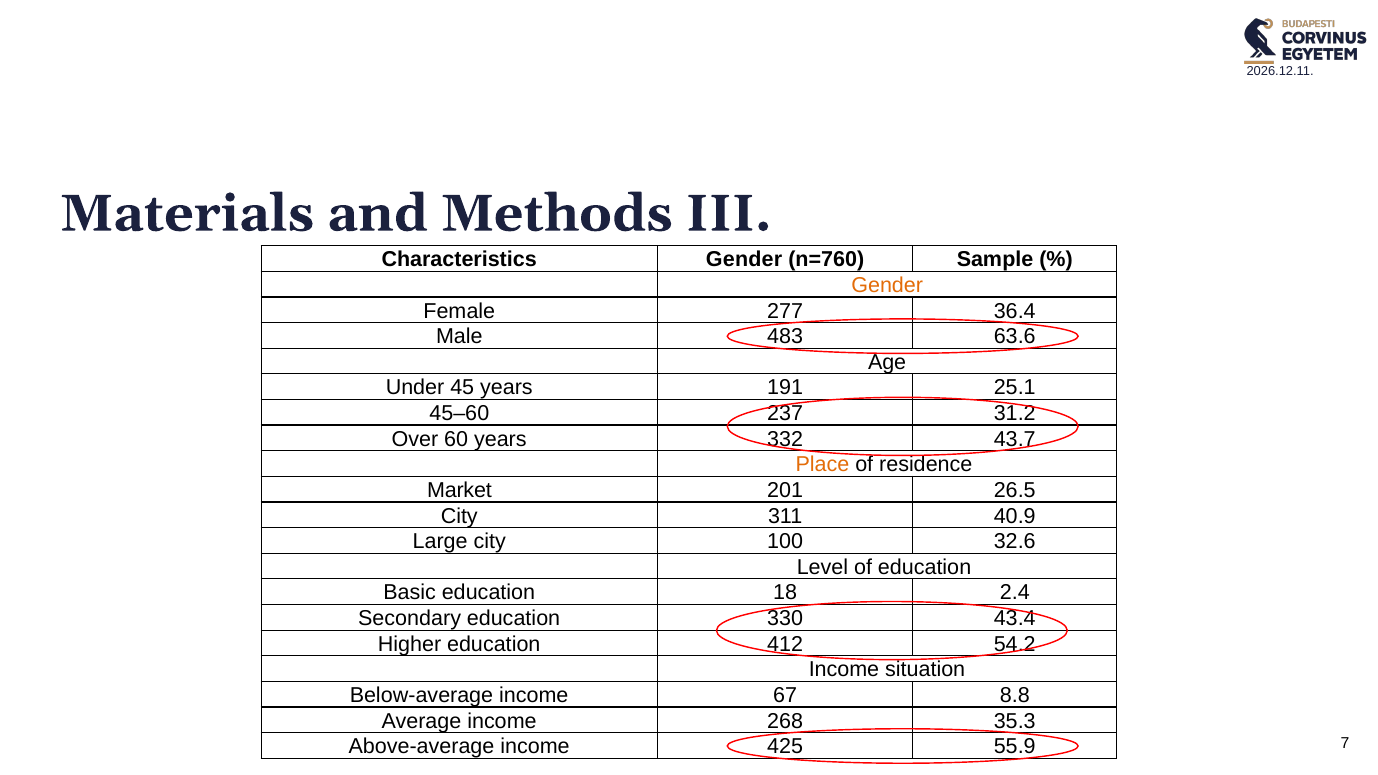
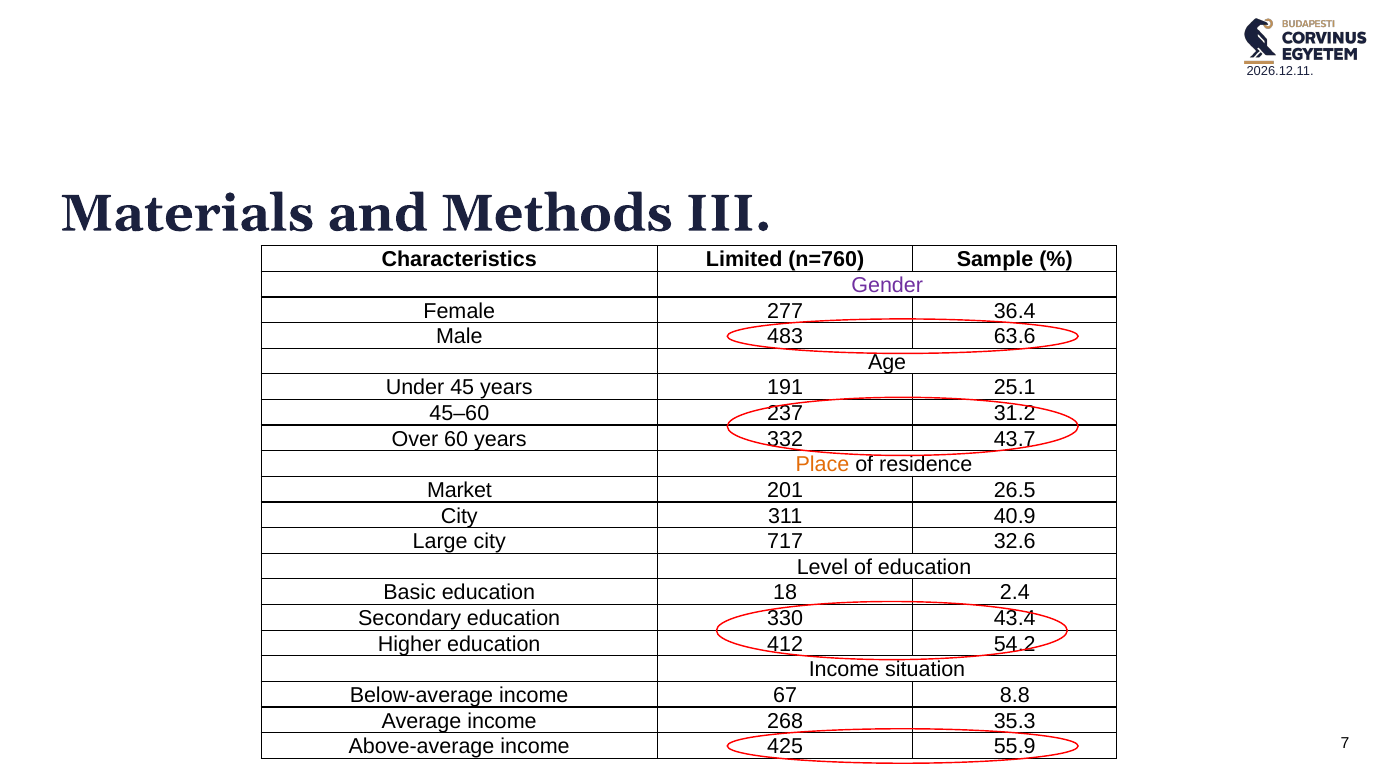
Characteristics Gender: Gender -> Limited
Gender at (887, 285) colour: orange -> purple
100: 100 -> 717
